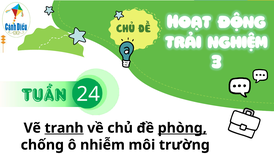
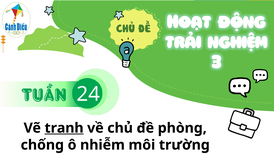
phòng underline: present -> none
